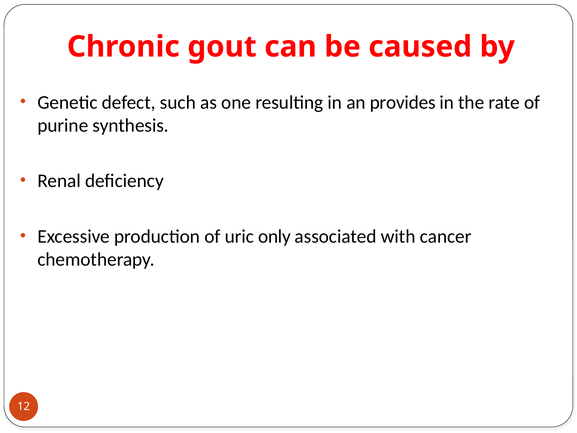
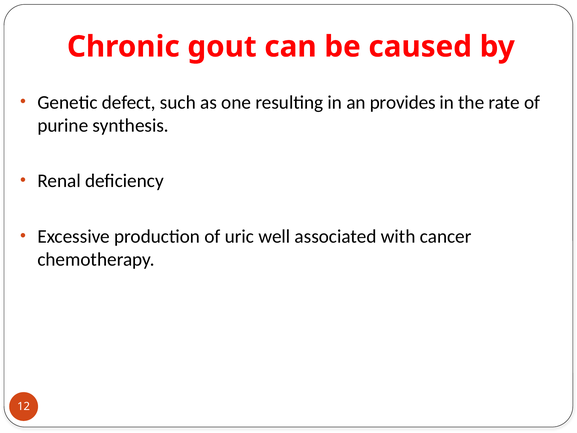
only: only -> well
